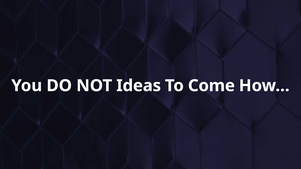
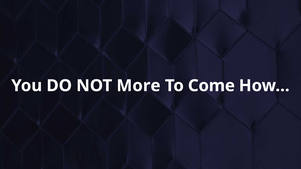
Ideas: Ideas -> More
